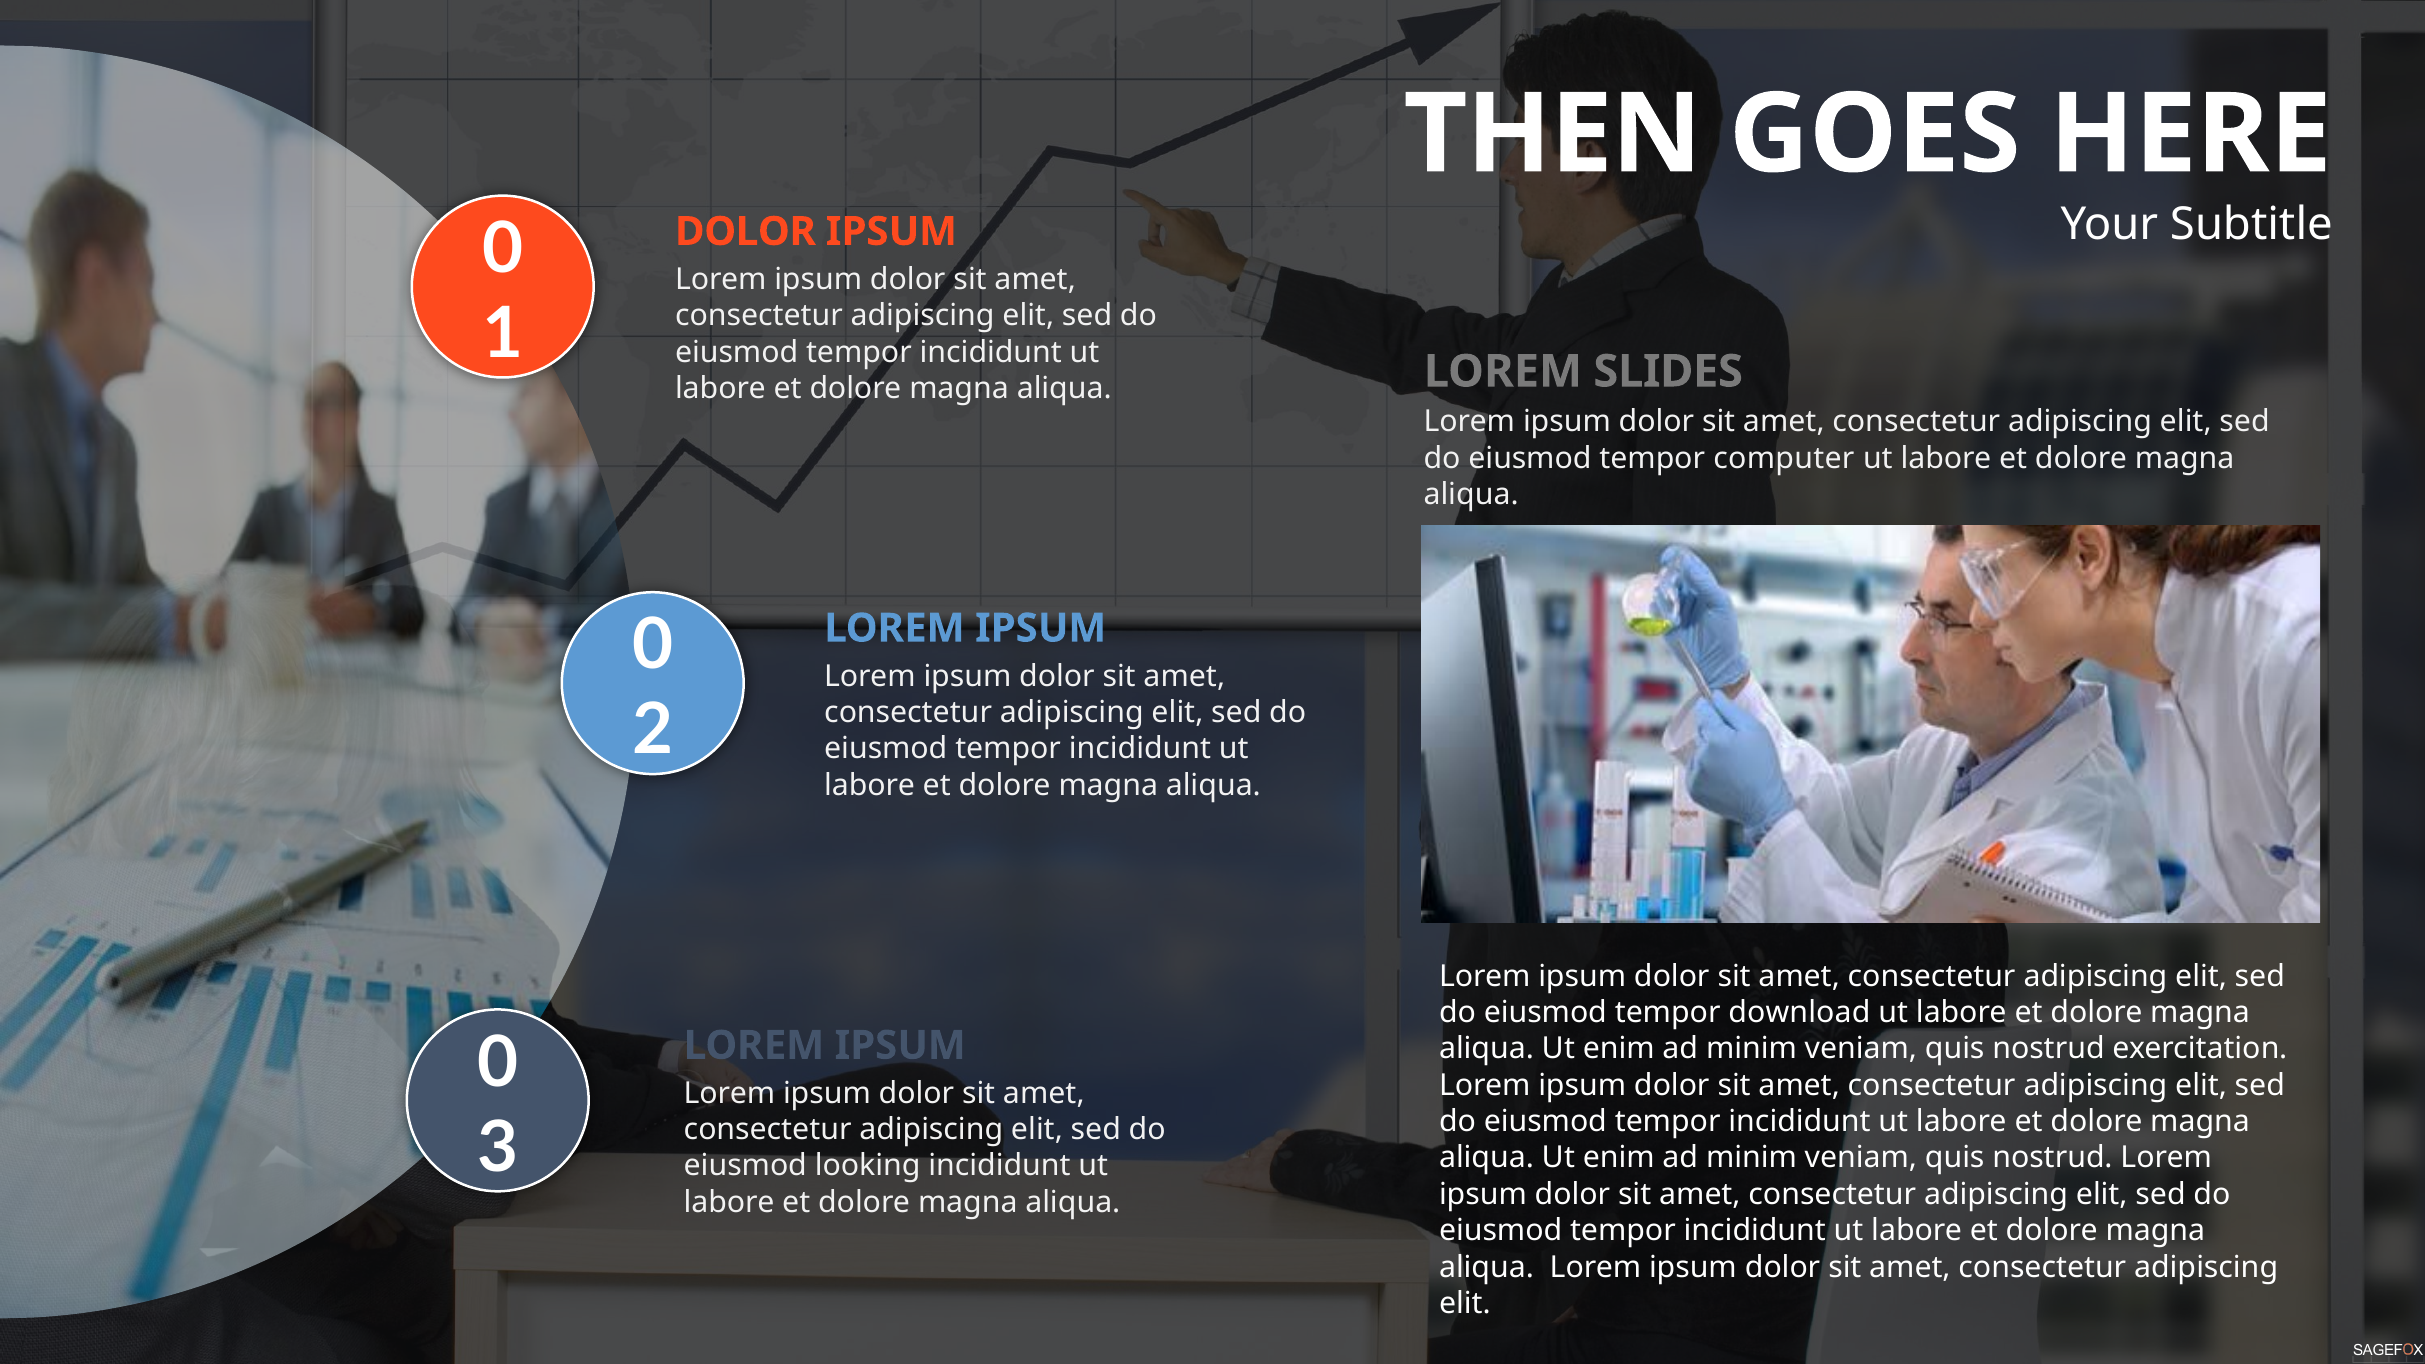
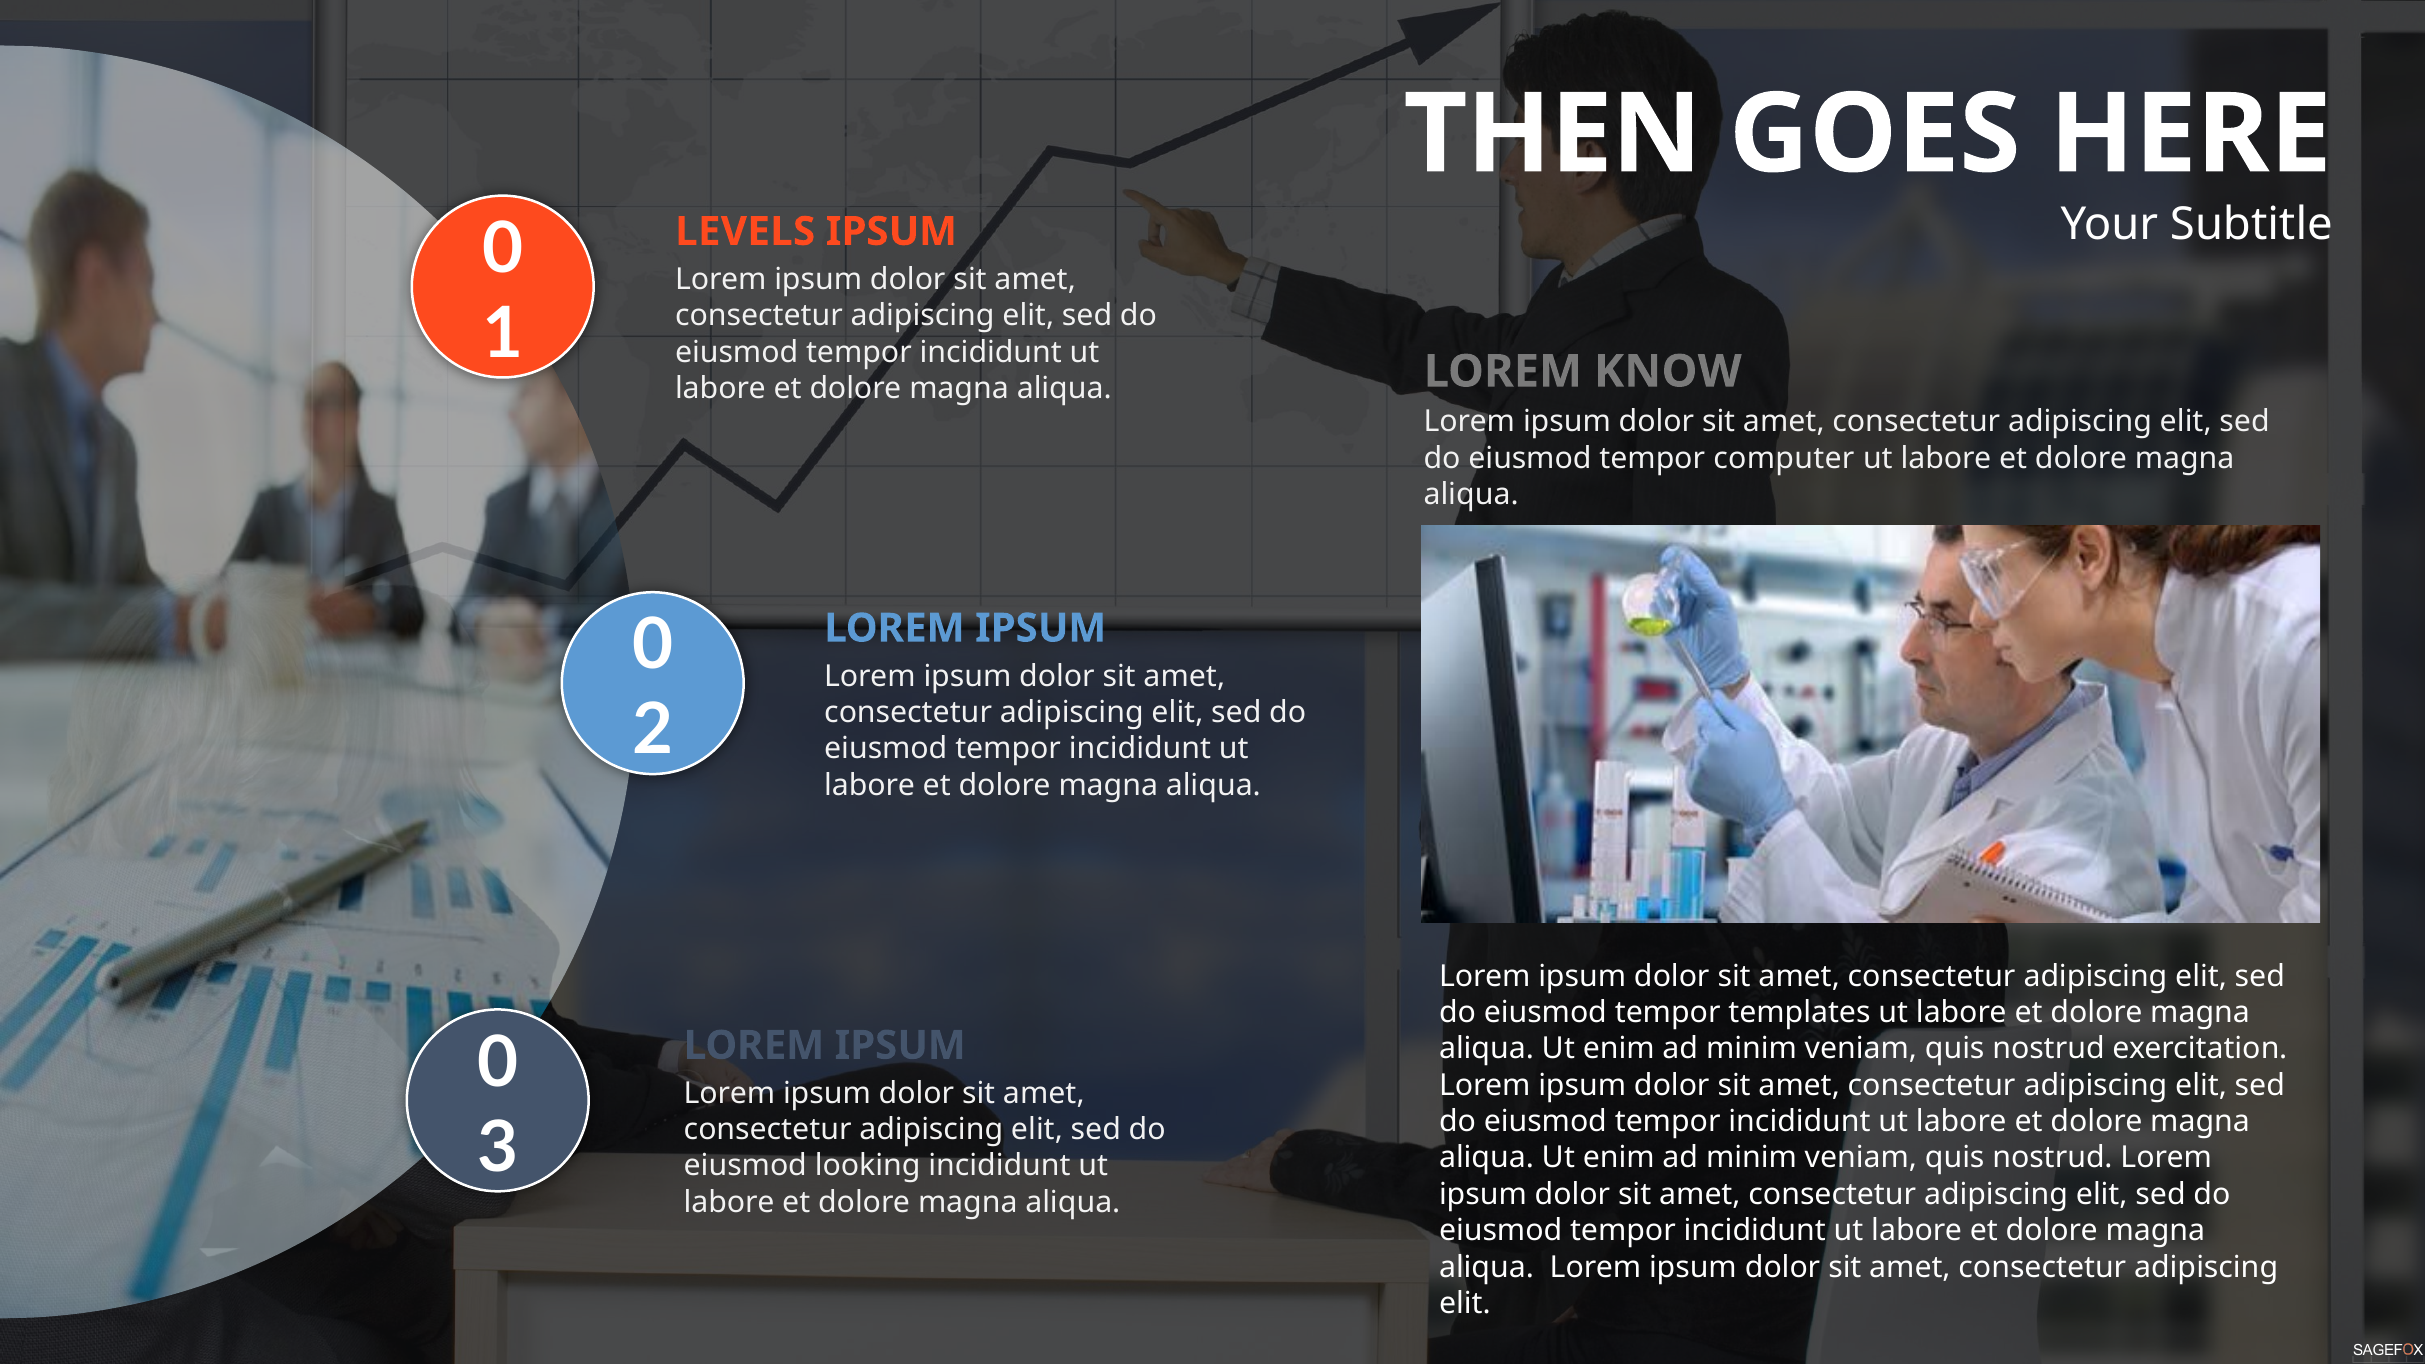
DOLOR at (746, 232): DOLOR -> LEVELS
SLIDES: SLIDES -> KNOW
download: download -> templates
